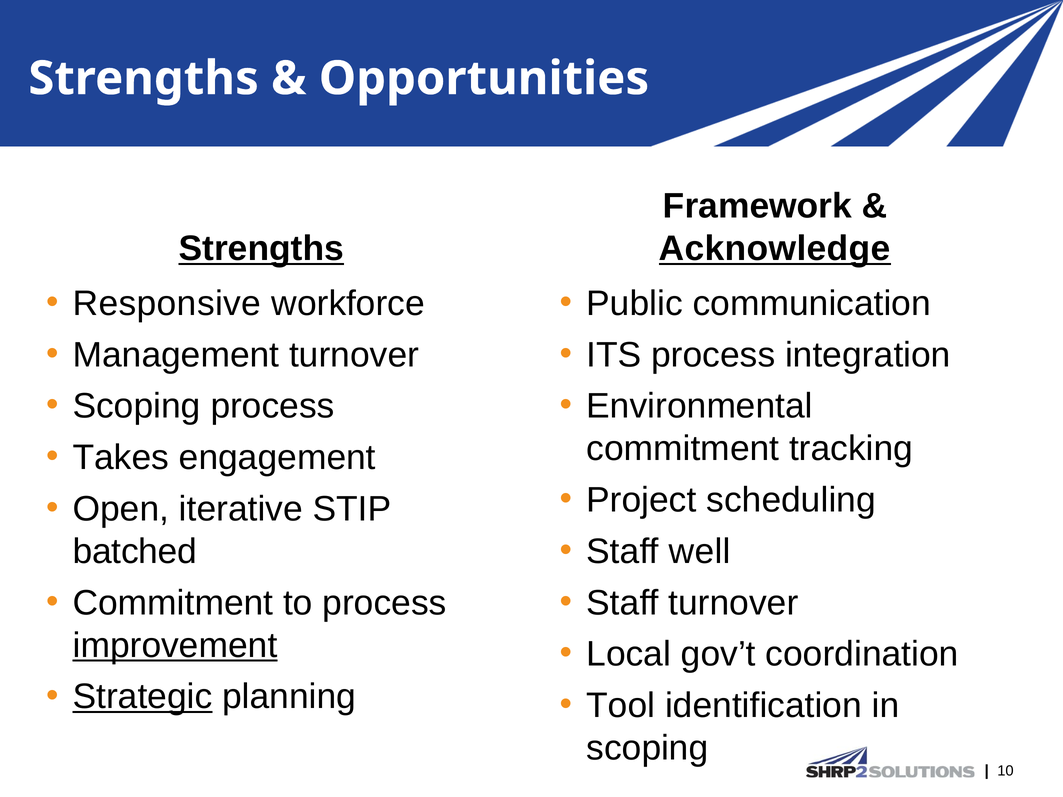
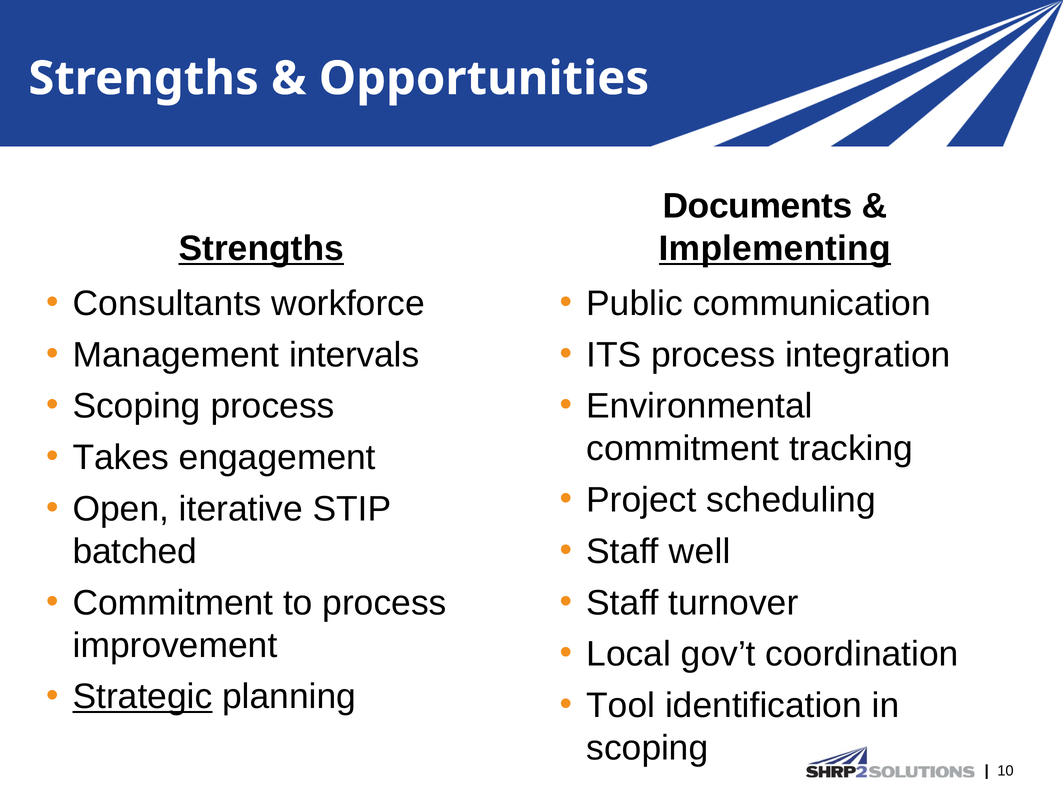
Framework: Framework -> Documents
Acknowledge: Acknowledge -> Implementing
Responsive: Responsive -> Consultants
Management turnover: turnover -> intervals
improvement underline: present -> none
